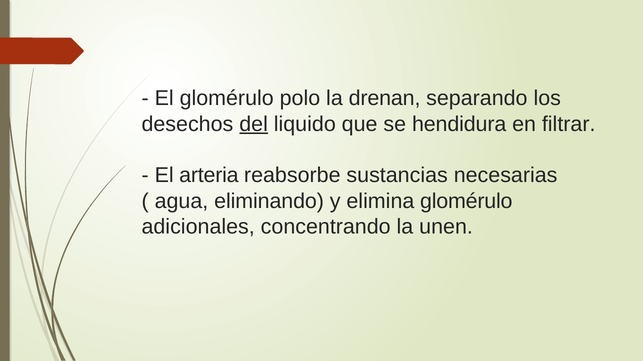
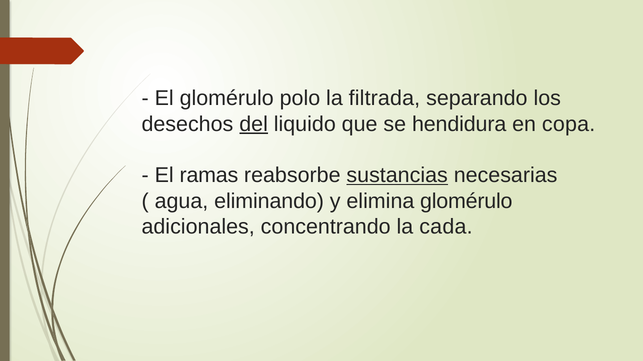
drenan: drenan -> filtrada
filtrar: filtrar -> copa
arteria: arteria -> ramas
sustancias underline: none -> present
unen: unen -> cada
